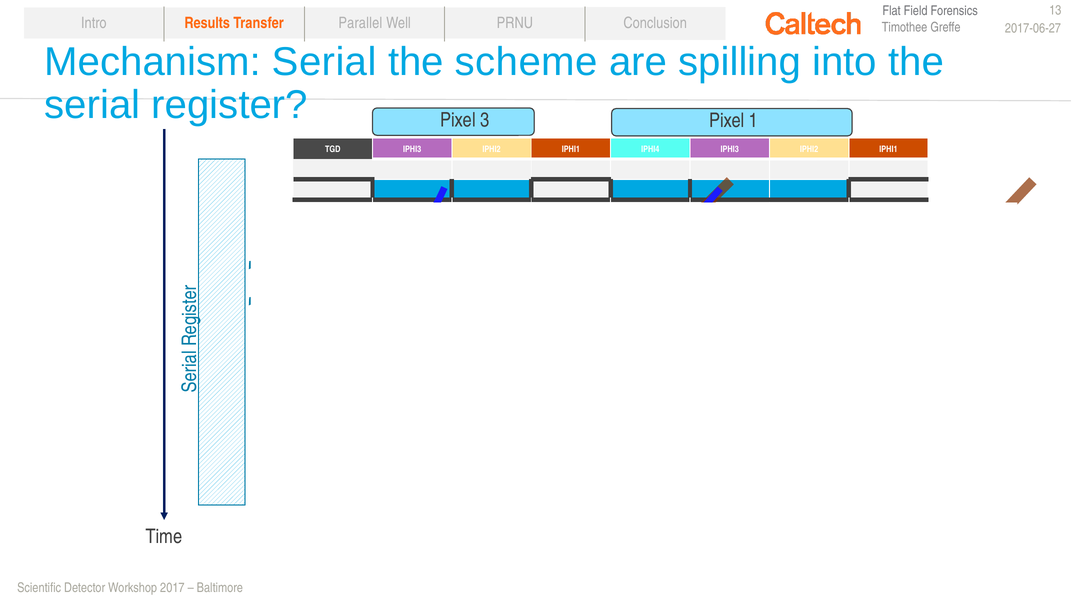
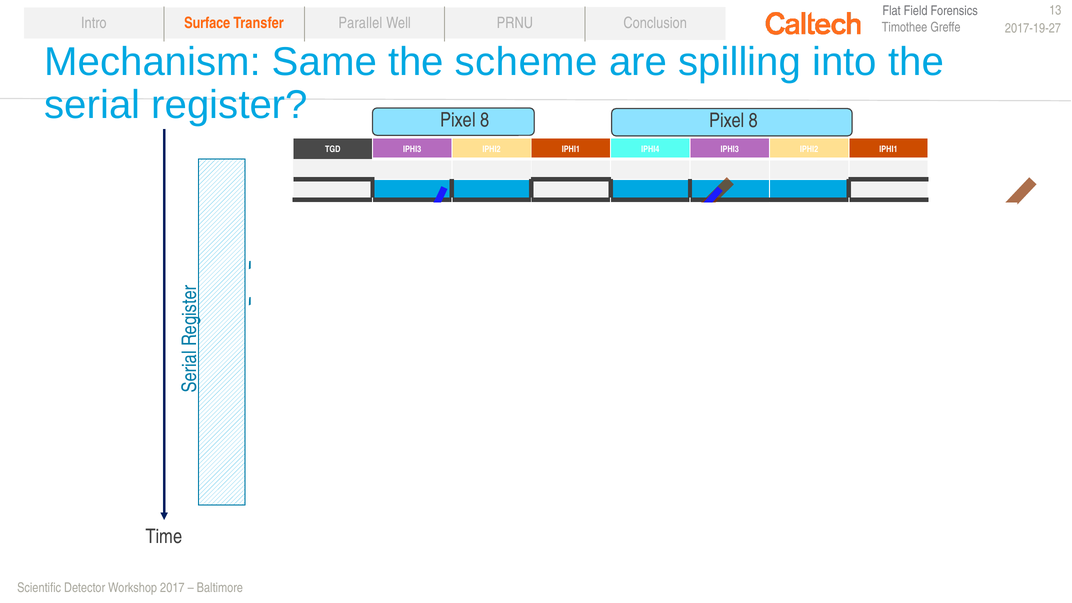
Results: Results -> Surface
2017-06-27: 2017-06-27 -> 2017-19-27
Mechanism Serial: Serial -> Same
3 at (485, 120): 3 -> 8
1 at (754, 120): 1 -> 8
